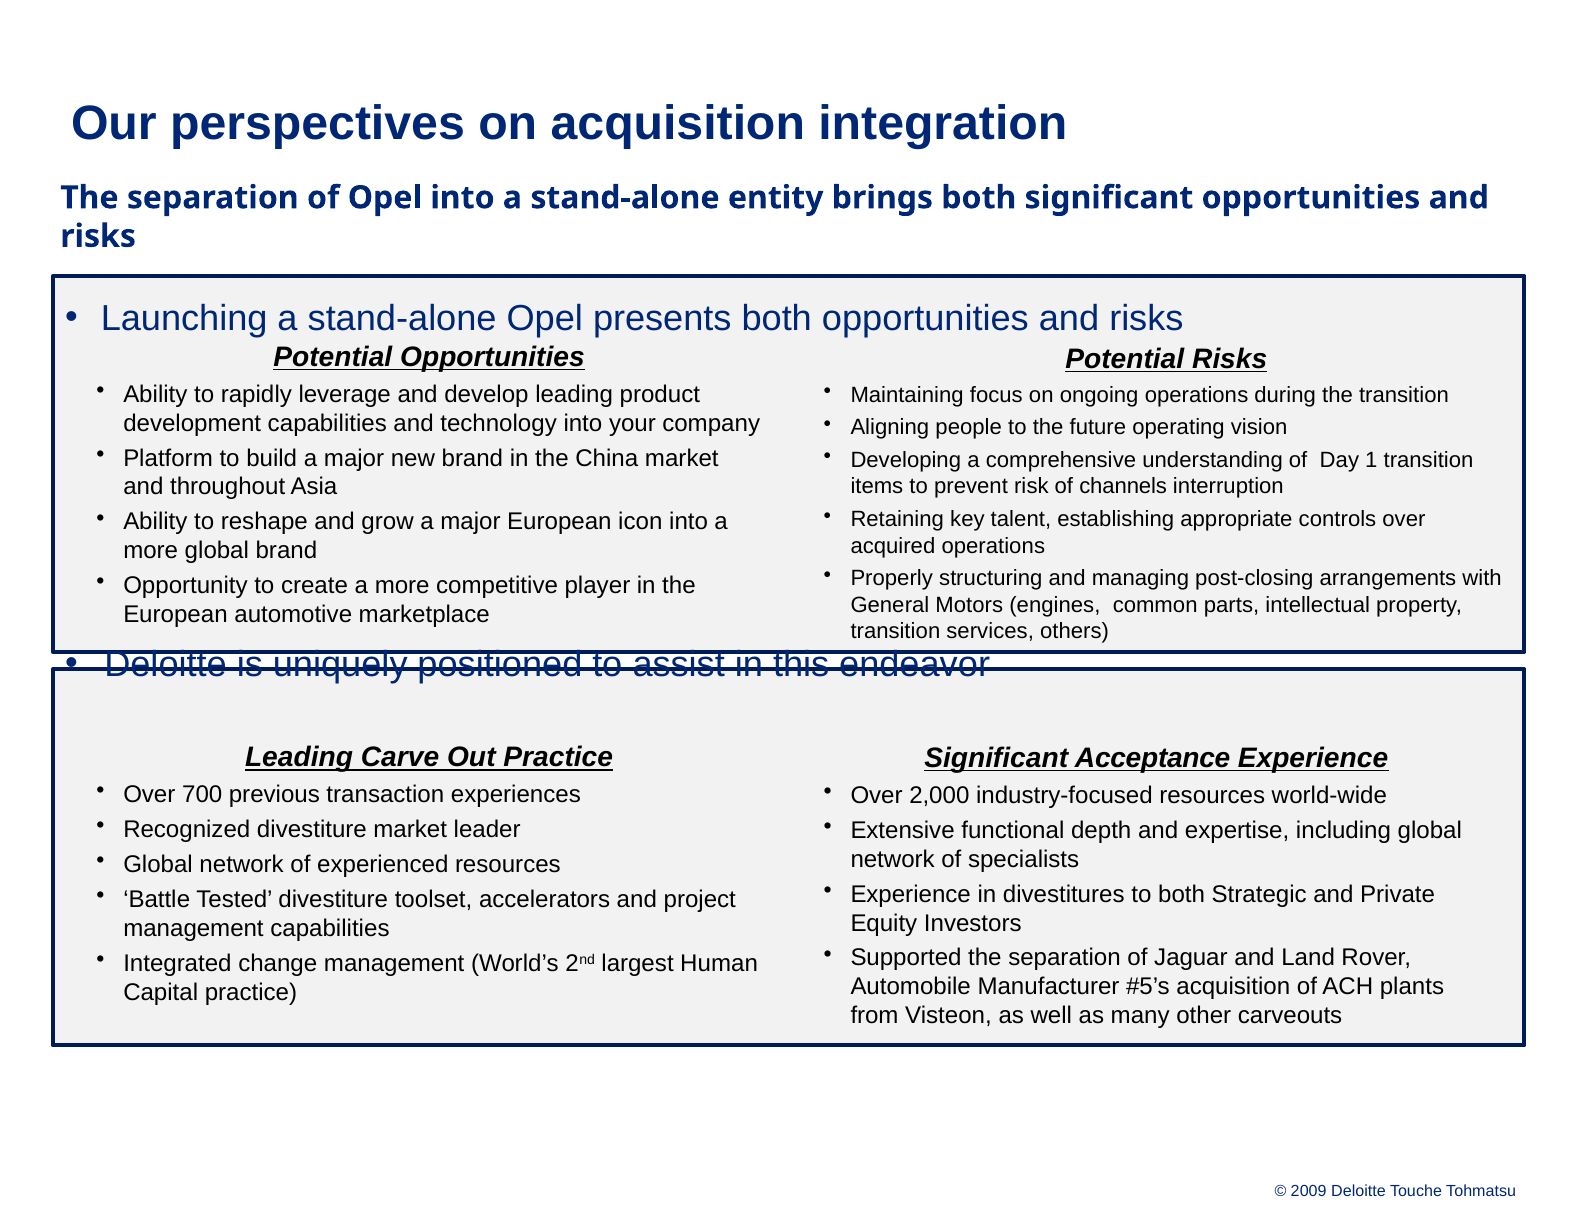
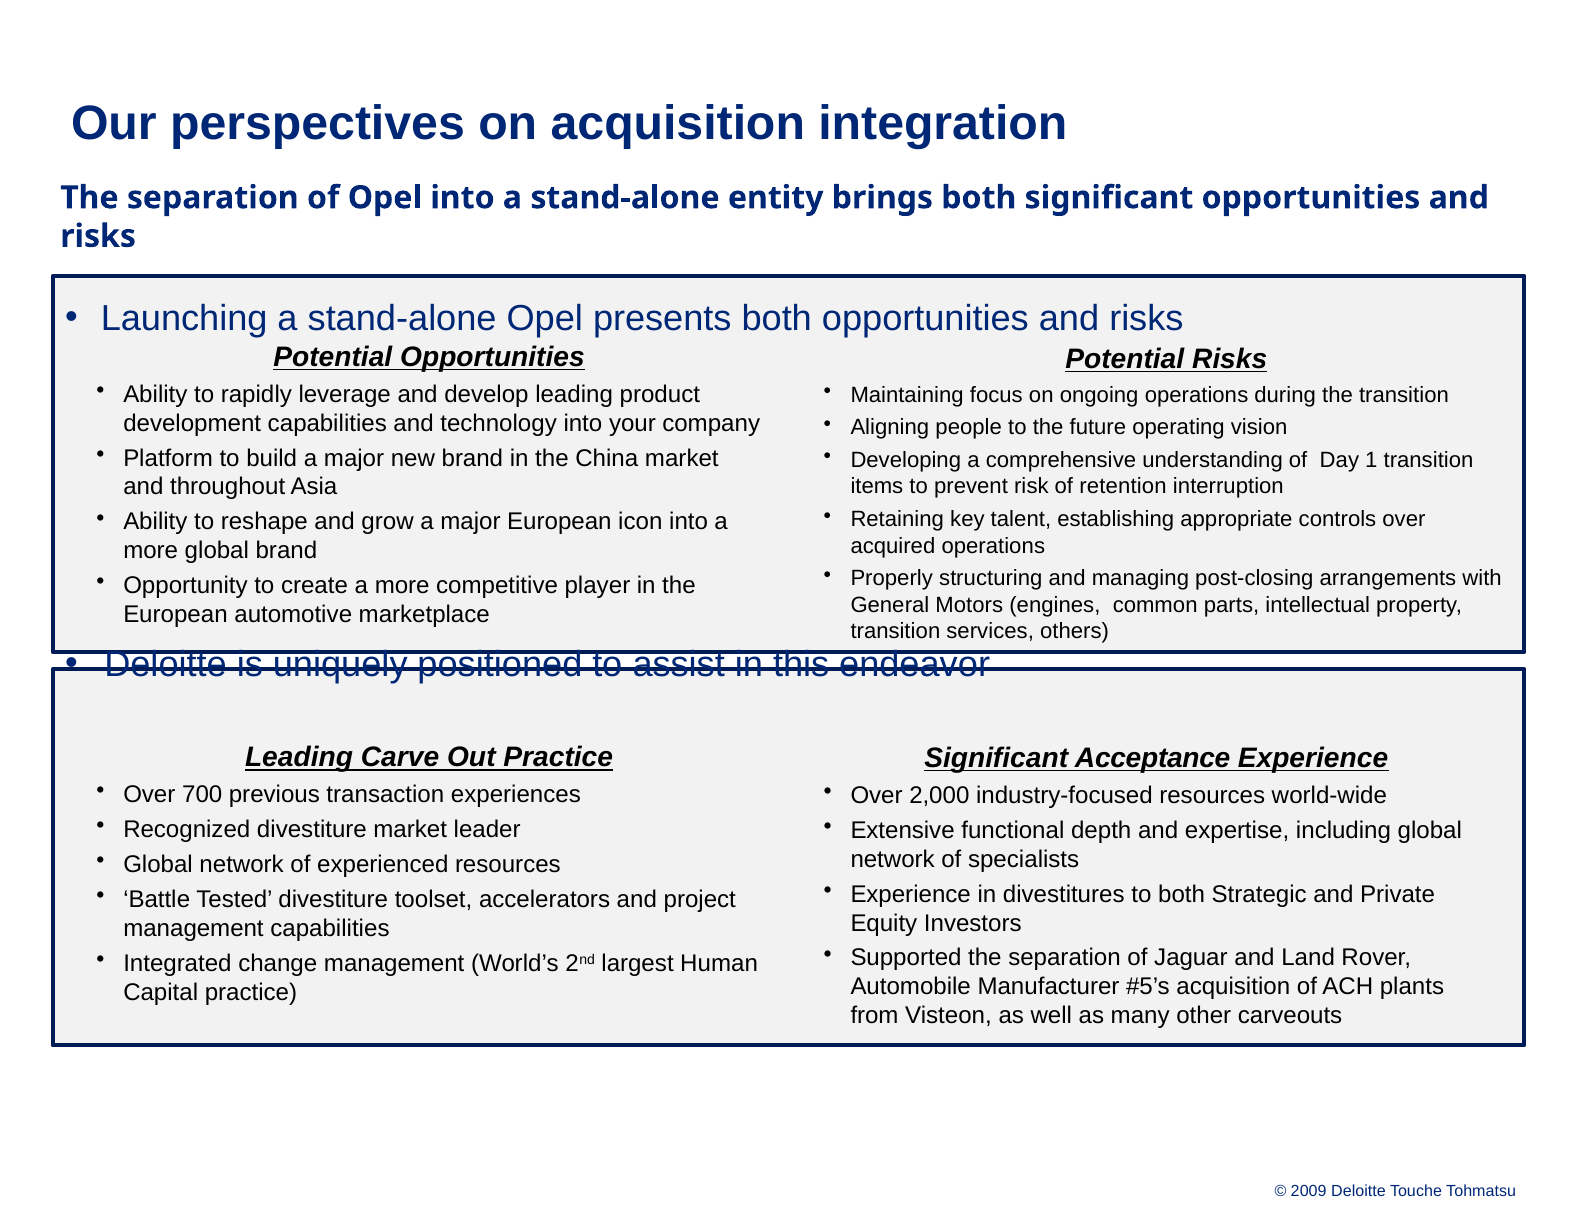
channels: channels -> retention
